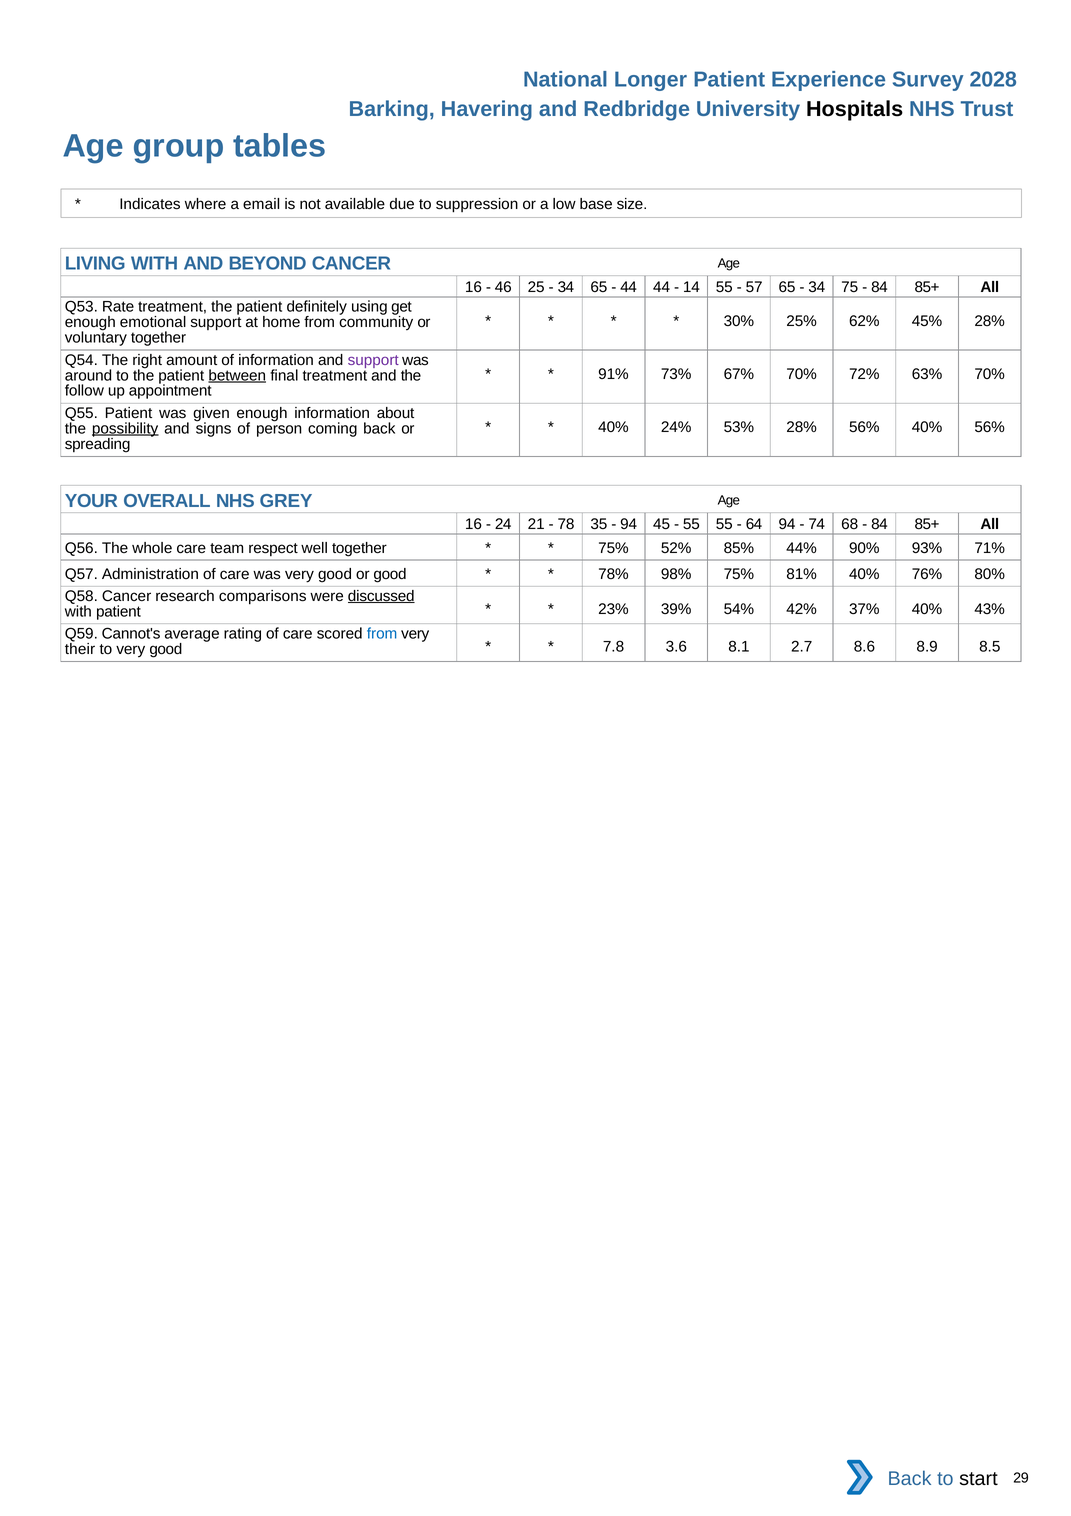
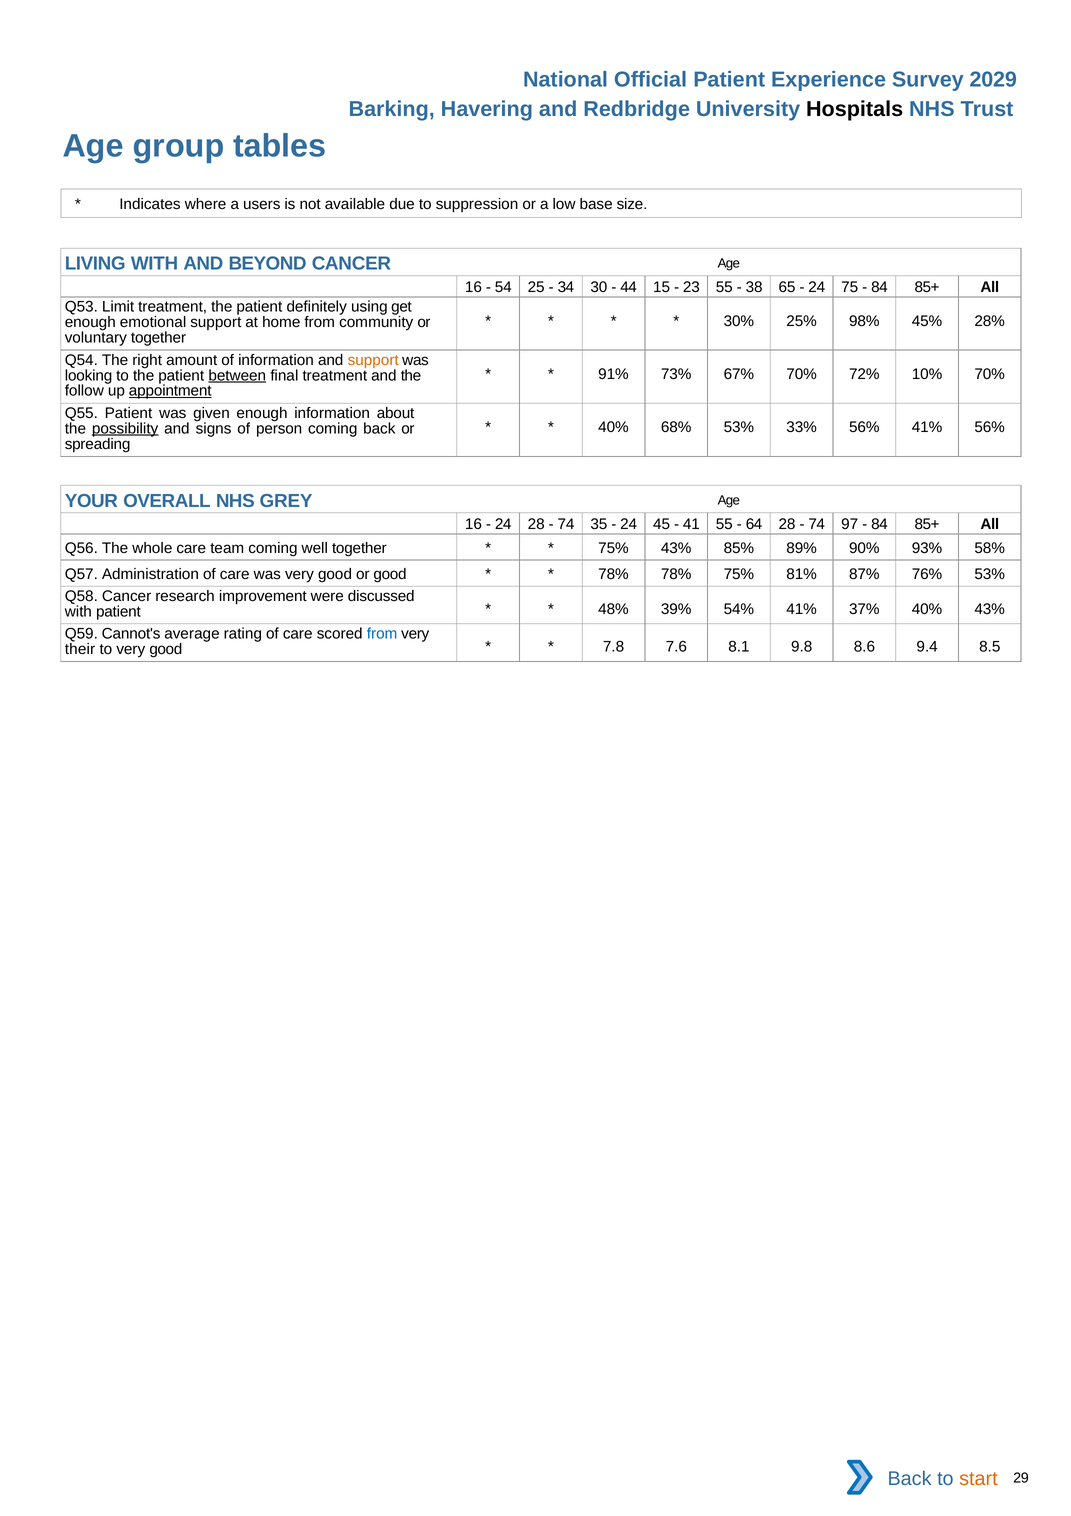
Longer: Longer -> Official
2028: 2028 -> 2029
email: email -> users
46: 46 -> 54
34 65: 65 -> 30
44 44: 44 -> 15
14: 14 -> 23
57: 57 -> 38
34 at (817, 287): 34 -> 24
Rate: Rate -> Limit
62%: 62% -> 98%
support at (373, 360) colour: purple -> orange
63%: 63% -> 10%
around: around -> looking
appointment underline: none -> present
24%: 24% -> 68%
53% 28%: 28% -> 33%
56% 40%: 40% -> 41%
24 21: 21 -> 28
78 at (566, 524): 78 -> 74
94 at (629, 524): 94 -> 24
55 at (691, 524): 55 -> 41
64 94: 94 -> 28
68: 68 -> 97
team respect: respect -> coming
75% 52%: 52% -> 43%
44%: 44% -> 89%
71%: 71% -> 58%
78% 98%: 98% -> 78%
81% 40%: 40% -> 87%
76% 80%: 80% -> 53%
comparisons: comparisons -> improvement
discussed underline: present -> none
23%: 23% -> 48%
54% 42%: 42% -> 41%
3.6: 3.6 -> 7.6
2.7: 2.7 -> 9.8
8.9: 8.9 -> 9.4
start colour: black -> orange
